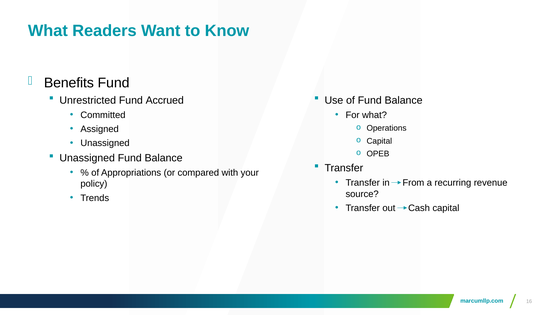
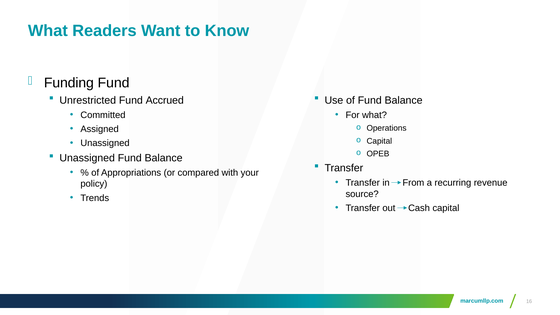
Benefits: Benefits -> Funding
